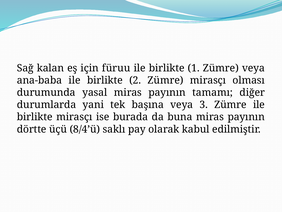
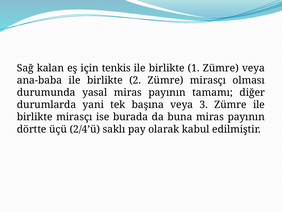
füruu: füruu -> tenkis
8/4’ü: 8/4’ü -> 2/4’ü
